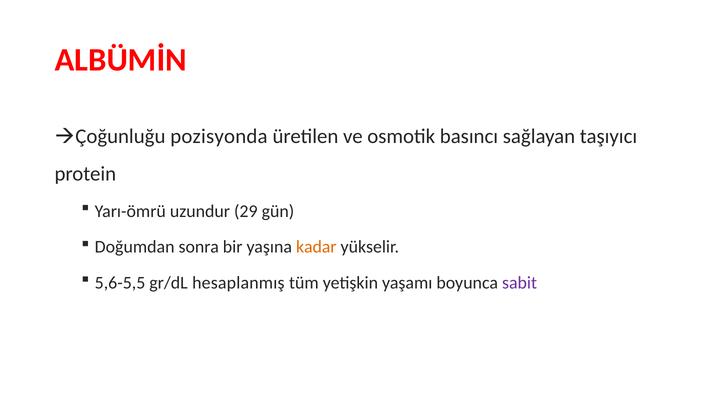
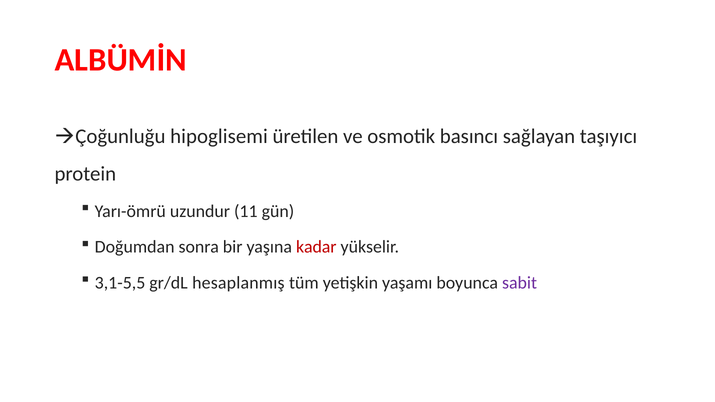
pozisyonda: pozisyonda -> hipoglisemi
29: 29 -> 11
kadar colour: orange -> red
5,6-5,5: 5,6-5,5 -> 3,1-5,5
